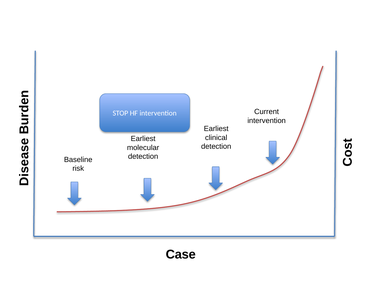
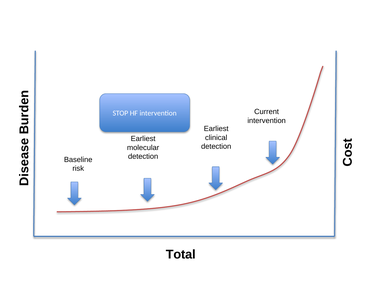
Case: Case -> Total
